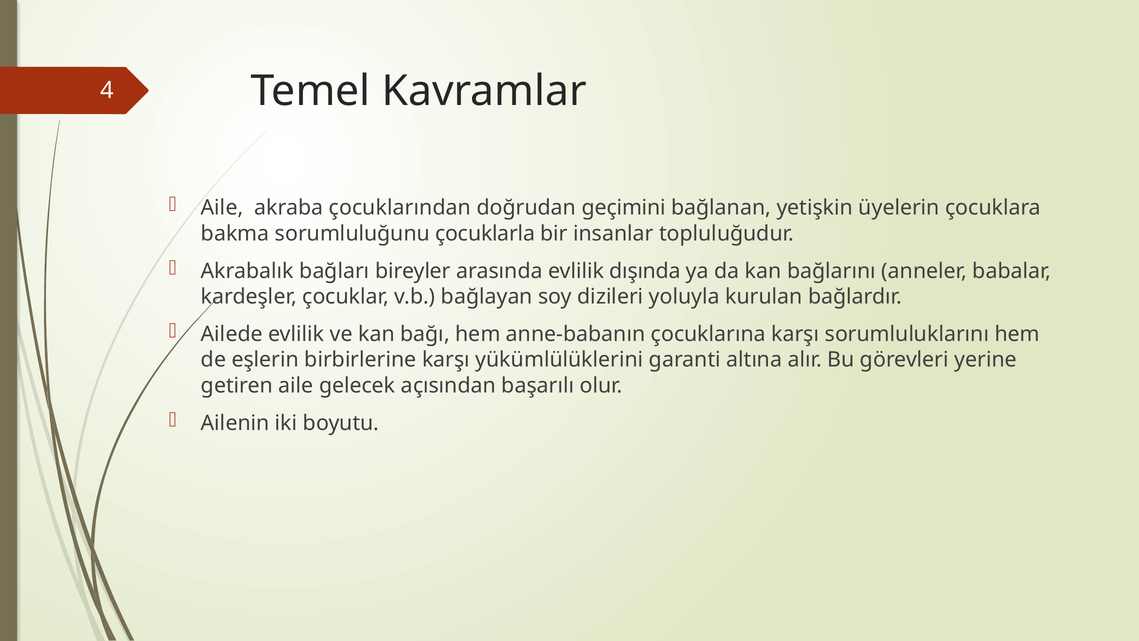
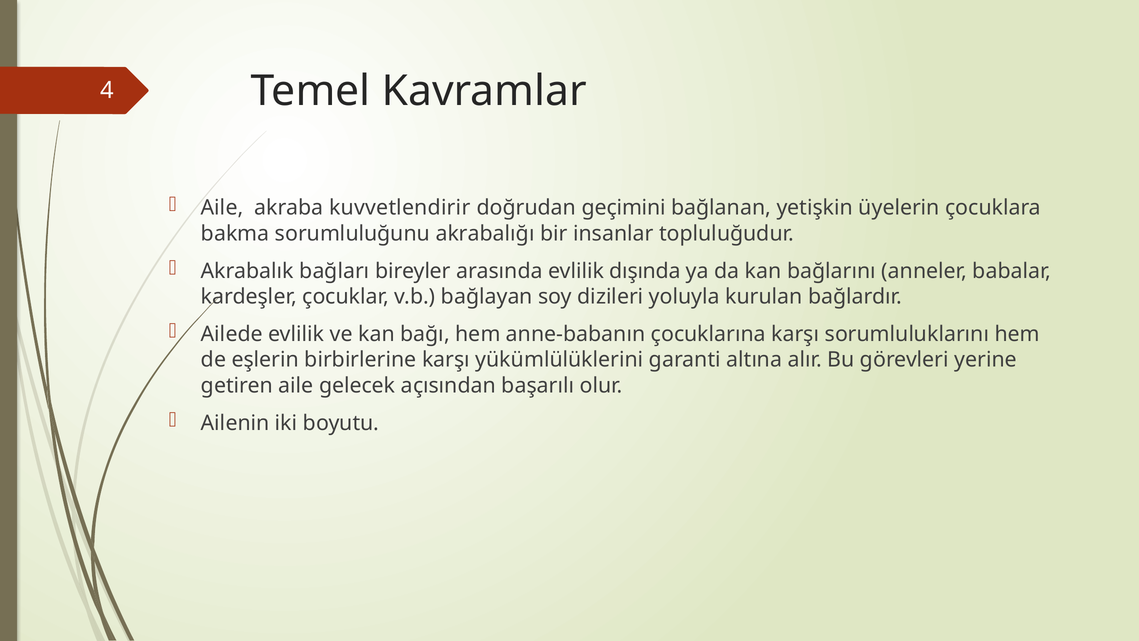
çocuklarından: çocuklarından -> kuvvetlendirir
çocuklarla: çocuklarla -> akrabalığı
